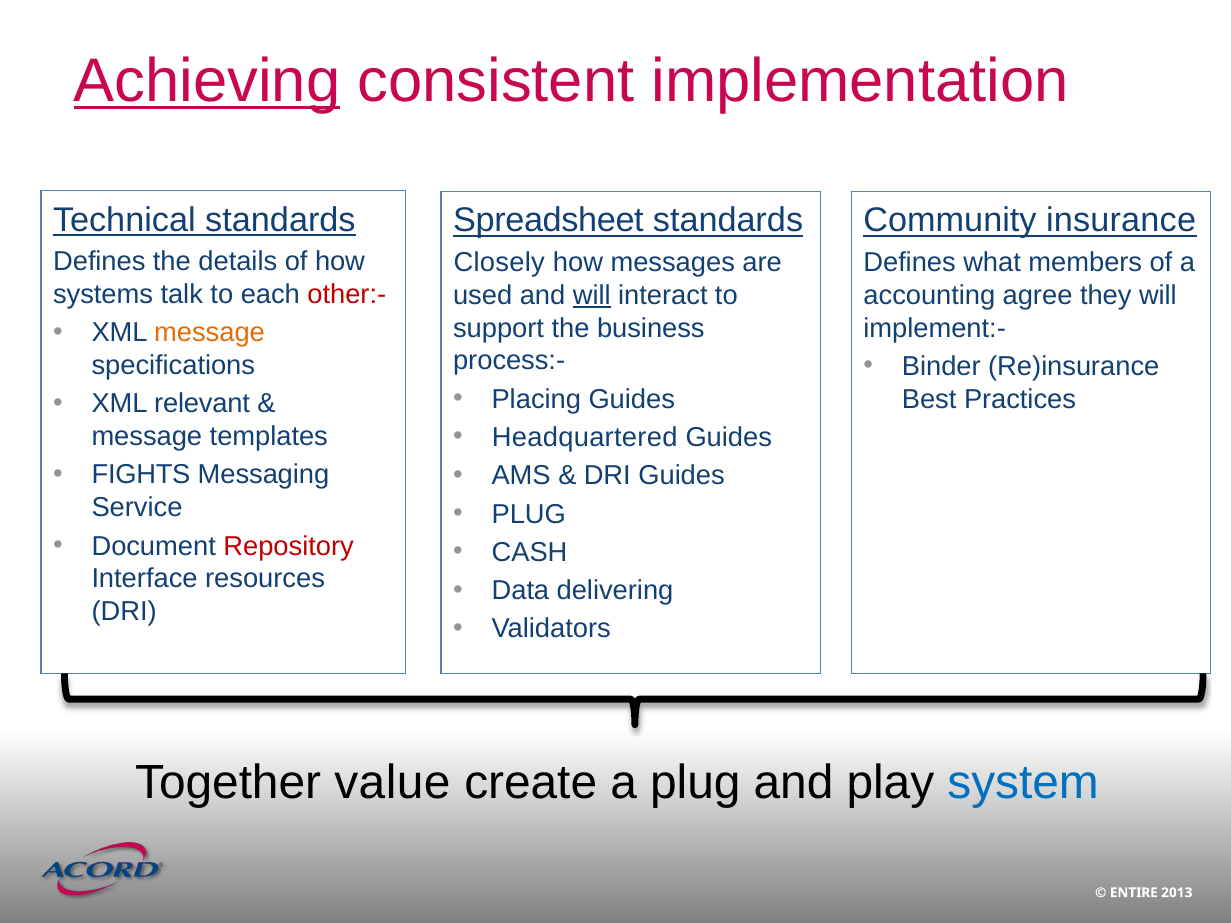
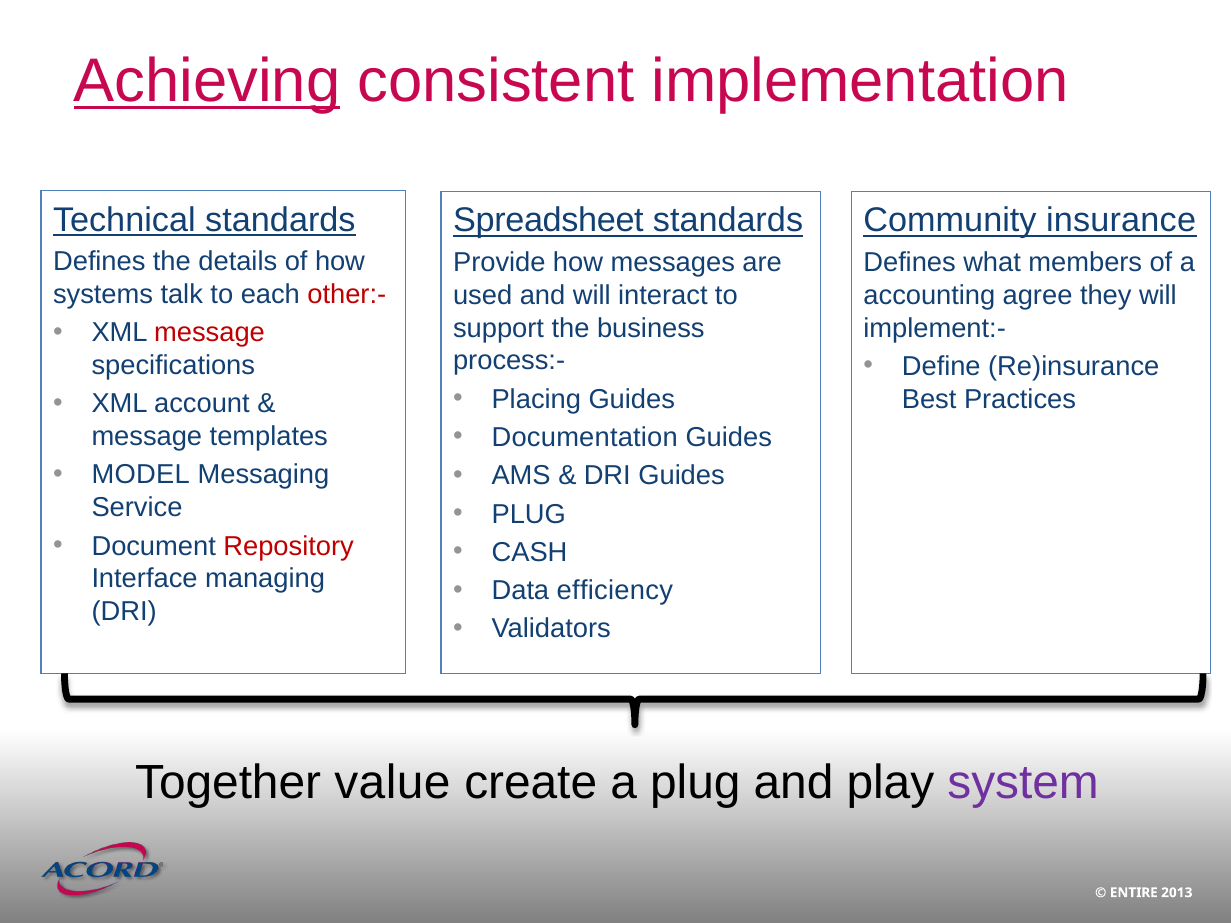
Closely: Closely -> Provide
will at (592, 295) underline: present -> none
message at (210, 333) colour: orange -> red
Binder: Binder -> Define
relevant: relevant -> account
Headquartered: Headquartered -> Documentation
FIGHTS: FIGHTS -> MODEL
resources: resources -> managing
delivering: delivering -> efficiency
system colour: blue -> purple
